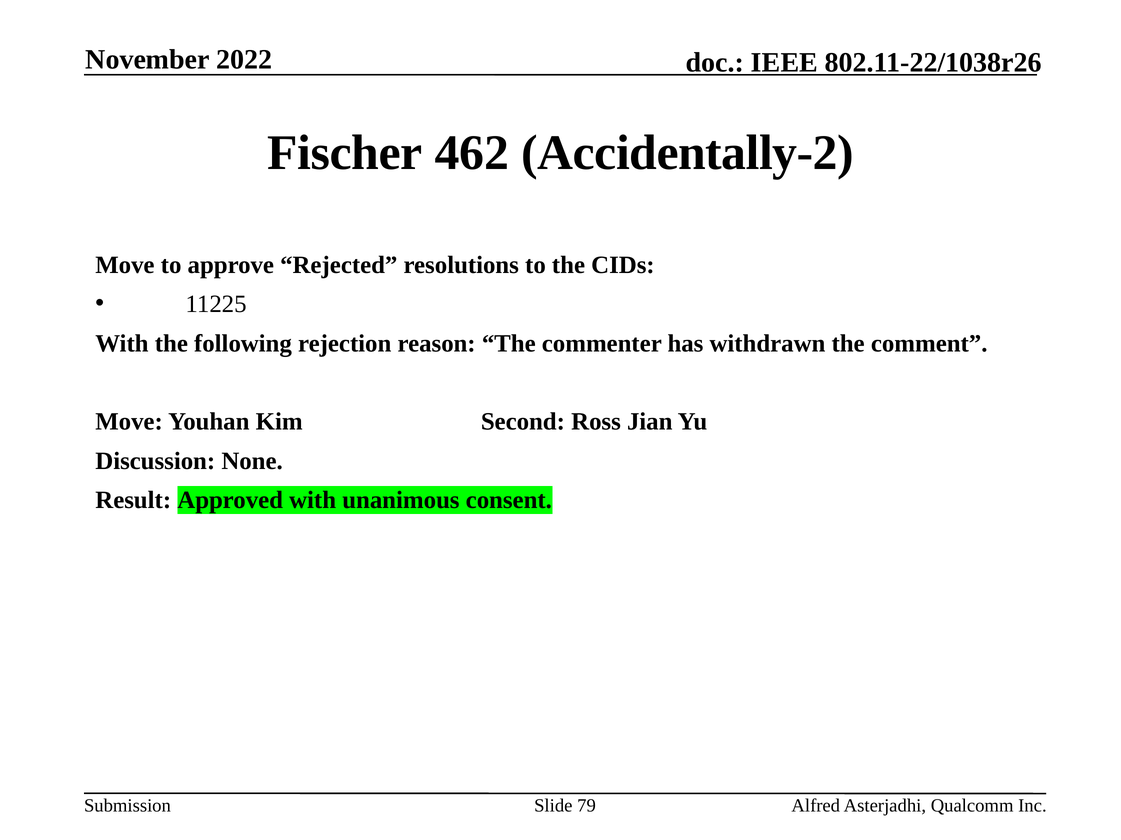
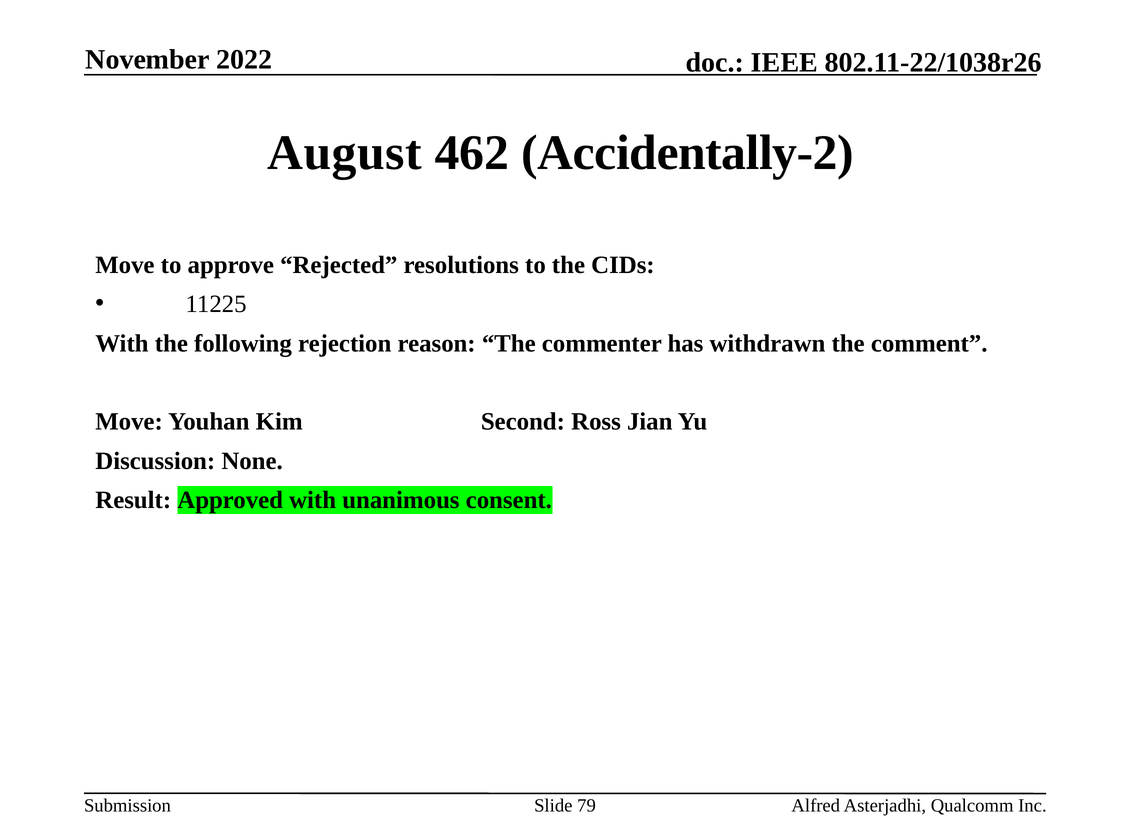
Fischer: Fischer -> August
